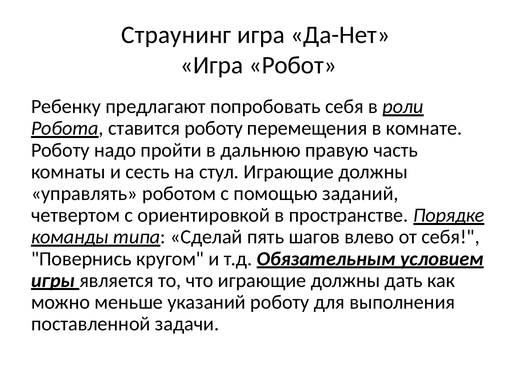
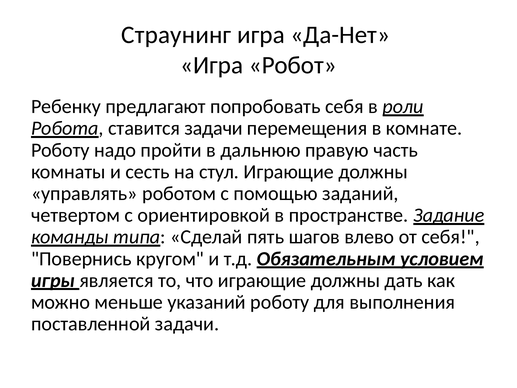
ставится роботу: роботу -> задачи
Порядке: Порядке -> Задание
